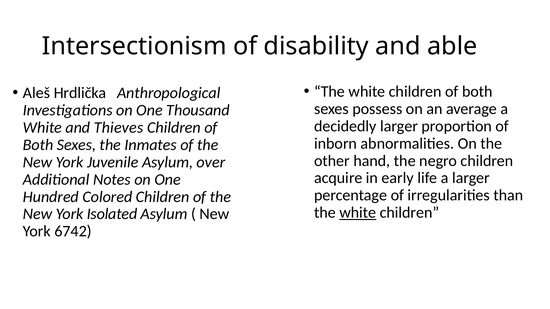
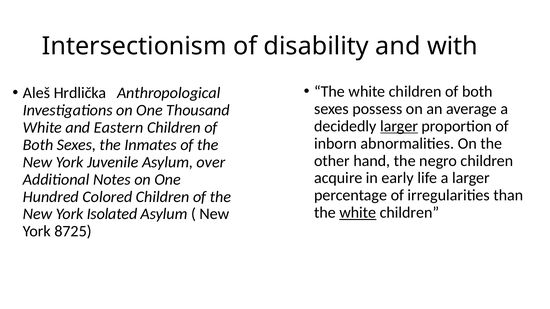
able: able -> with
larger at (399, 126) underline: none -> present
Thieves: Thieves -> Eastern
6742: 6742 -> 8725
